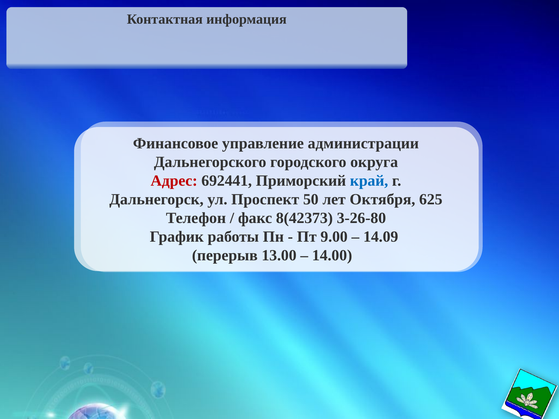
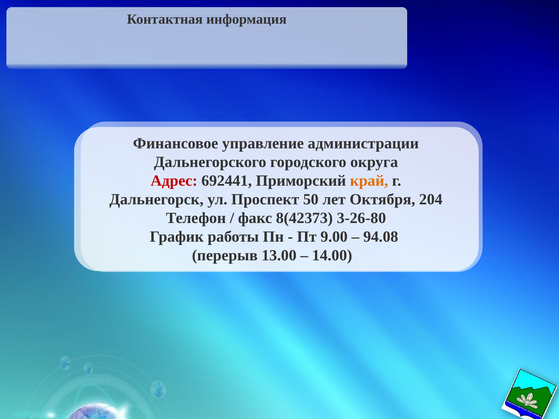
край colour: blue -> orange
625: 625 -> 204
14.09: 14.09 -> 94.08
